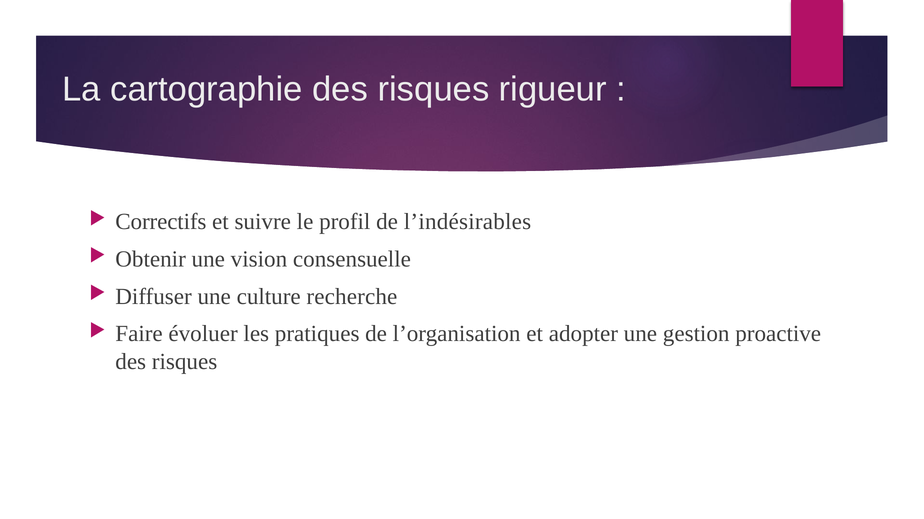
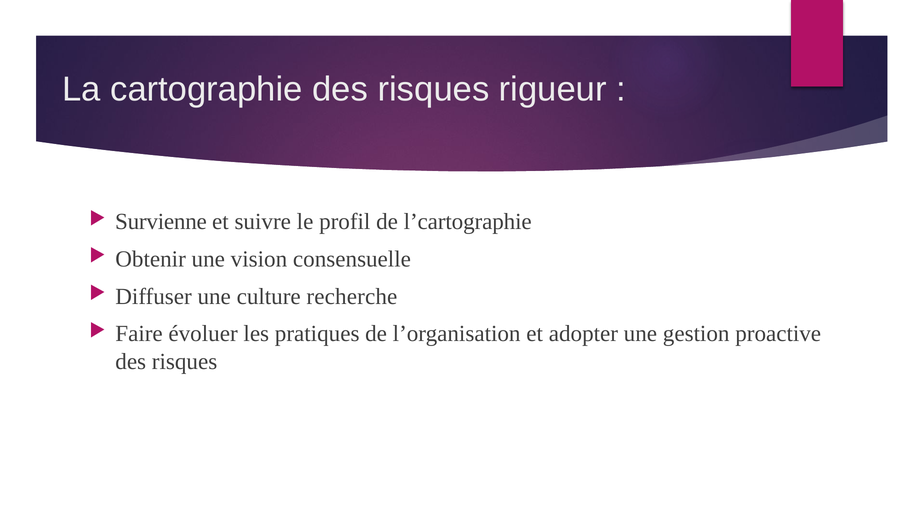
Correctifs: Correctifs -> Survienne
l’indésirables: l’indésirables -> l’cartographie
